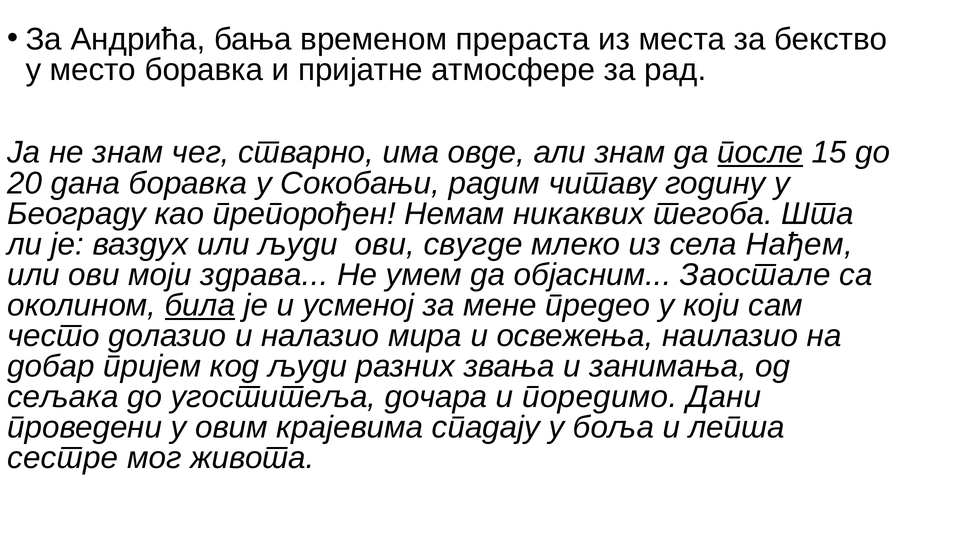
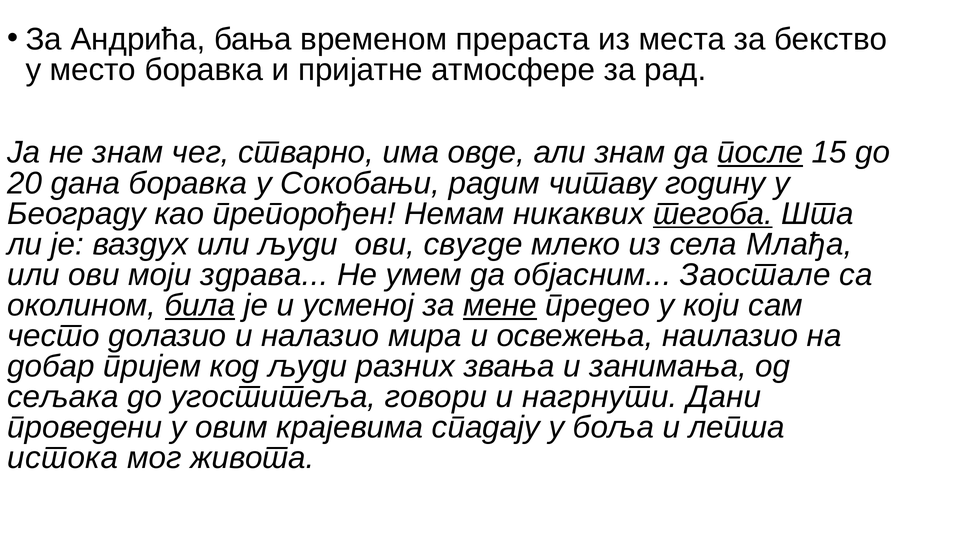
тегоба underline: none -> present
Нађем: Нађем -> Млађа
мене underline: none -> present
дочара: дочара -> говори
поредимо: поредимо -> нагрнути
сестре: сестре -> истока
